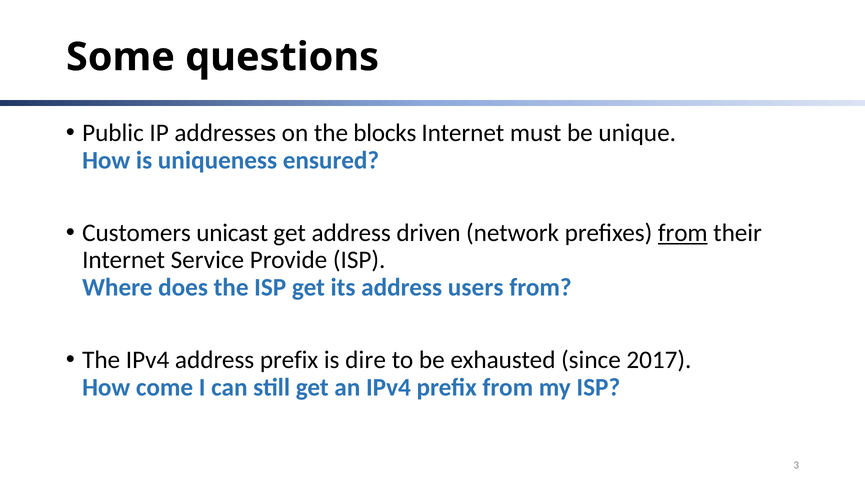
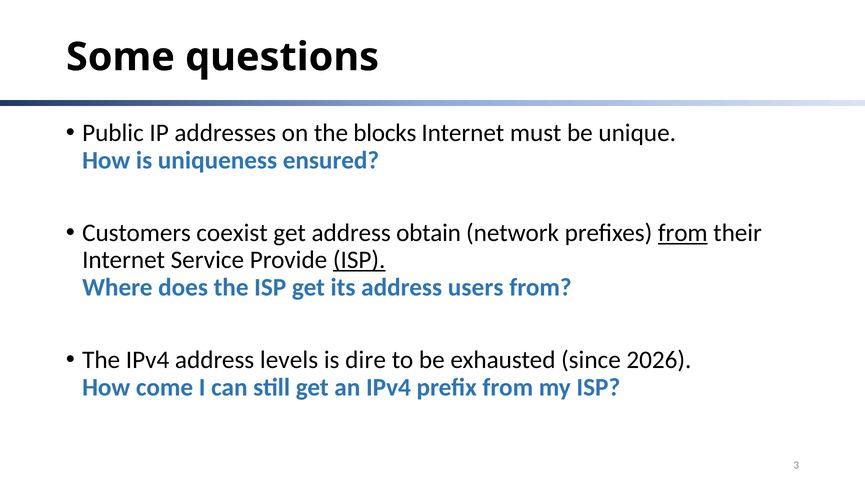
unicast: unicast -> coexist
driven: driven -> obtain
ISP at (359, 260) underline: none -> present
address prefix: prefix -> levels
2017: 2017 -> 2026
